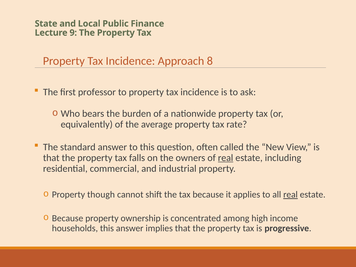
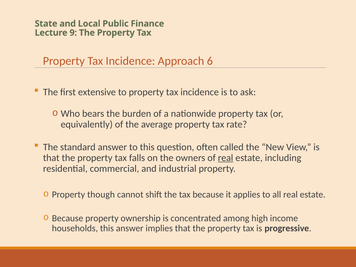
8: 8 -> 6
professor: professor -> extensive
real at (290, 195) underline: present -> none
